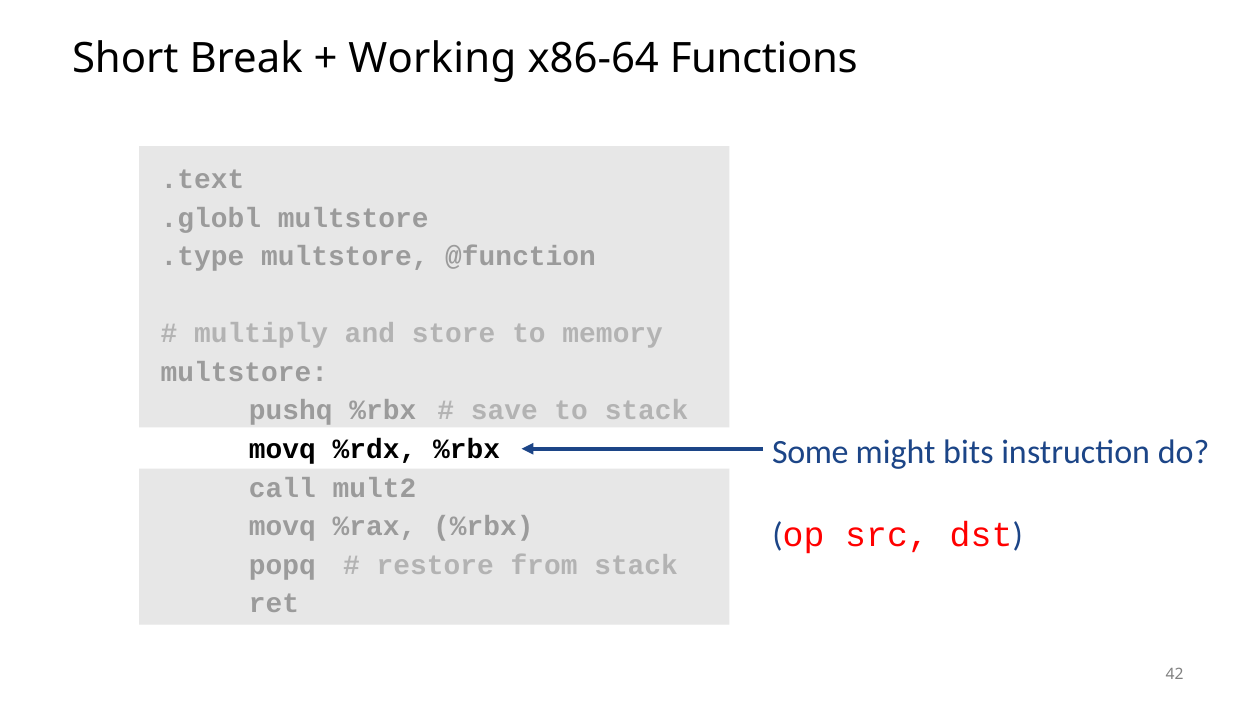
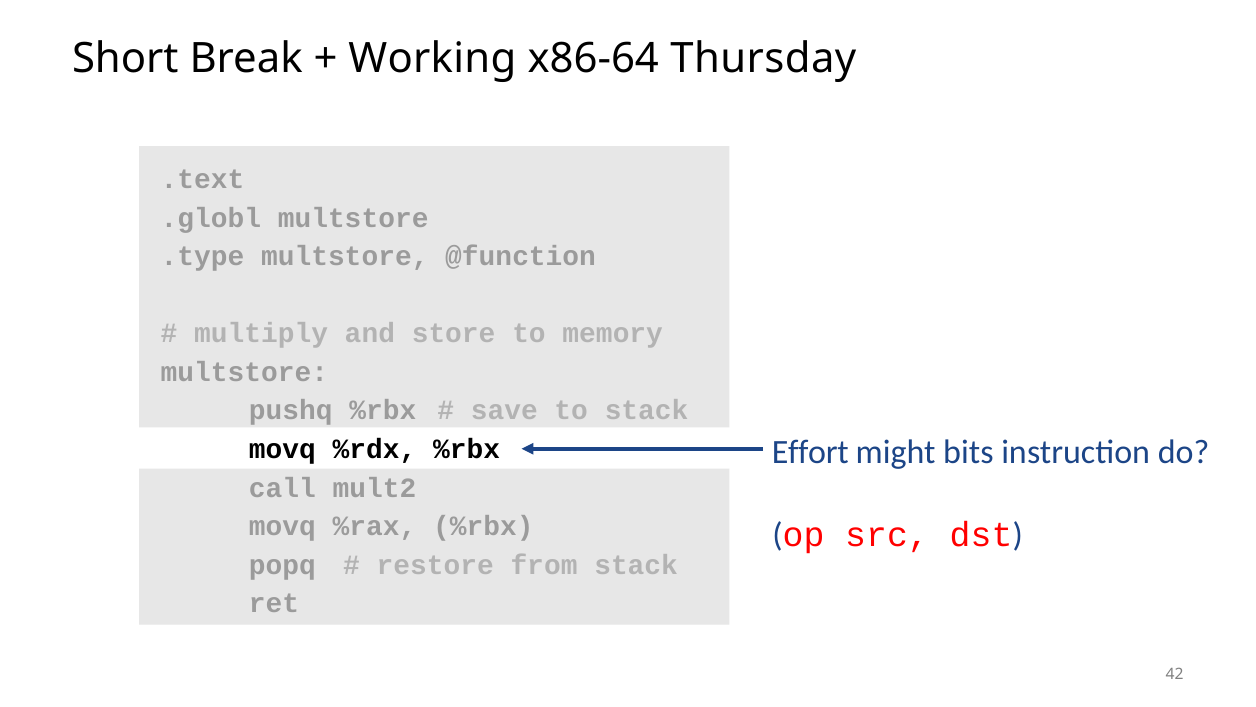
Functions: Functions -> Thursday
Some: Some -> Effort
